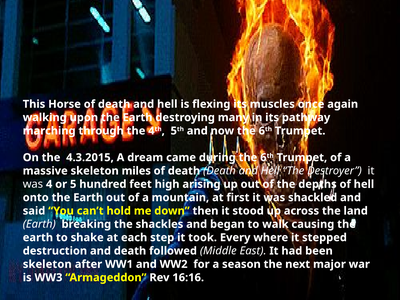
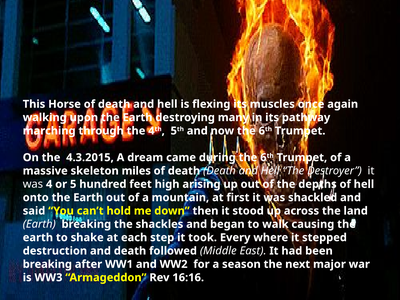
skeleton at (47, 264): skeleton -> breaking
